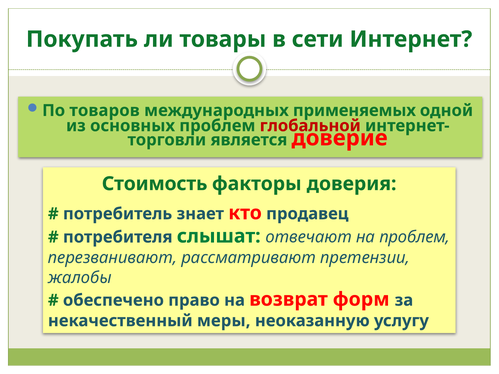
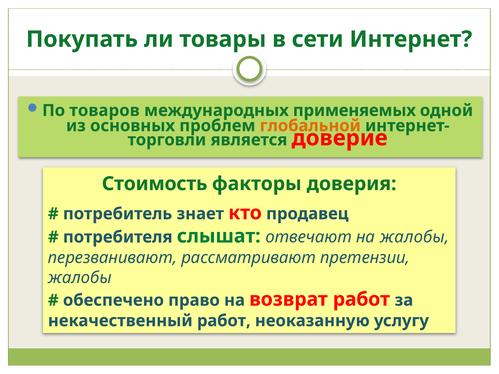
глобальной colour: red -> orange
на проблем: проблем -> жалобы
возврат форм: форм -> работ
некачественный меры: меры -> работ
